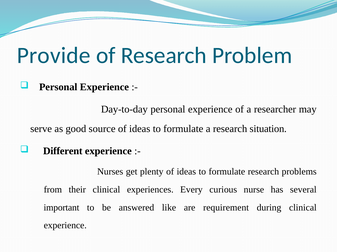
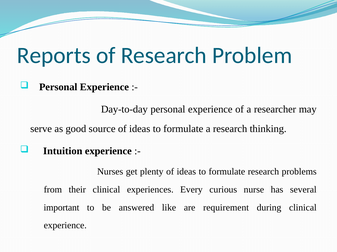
Provide: Provide -> Reports
situation: situation -> thinking
Different: Different -> Intuition
